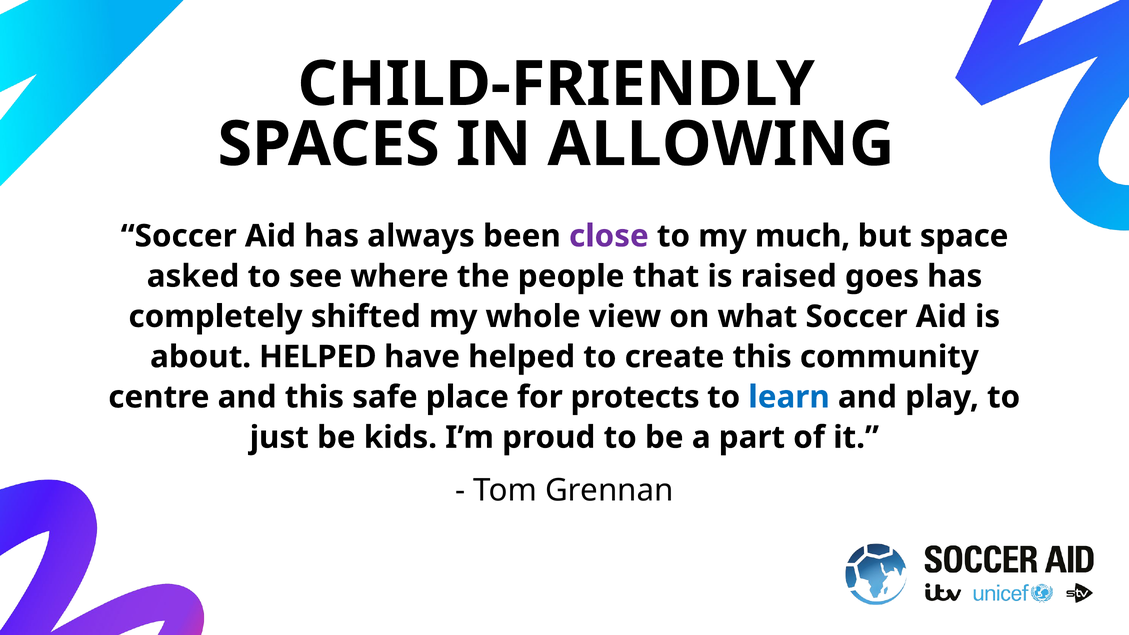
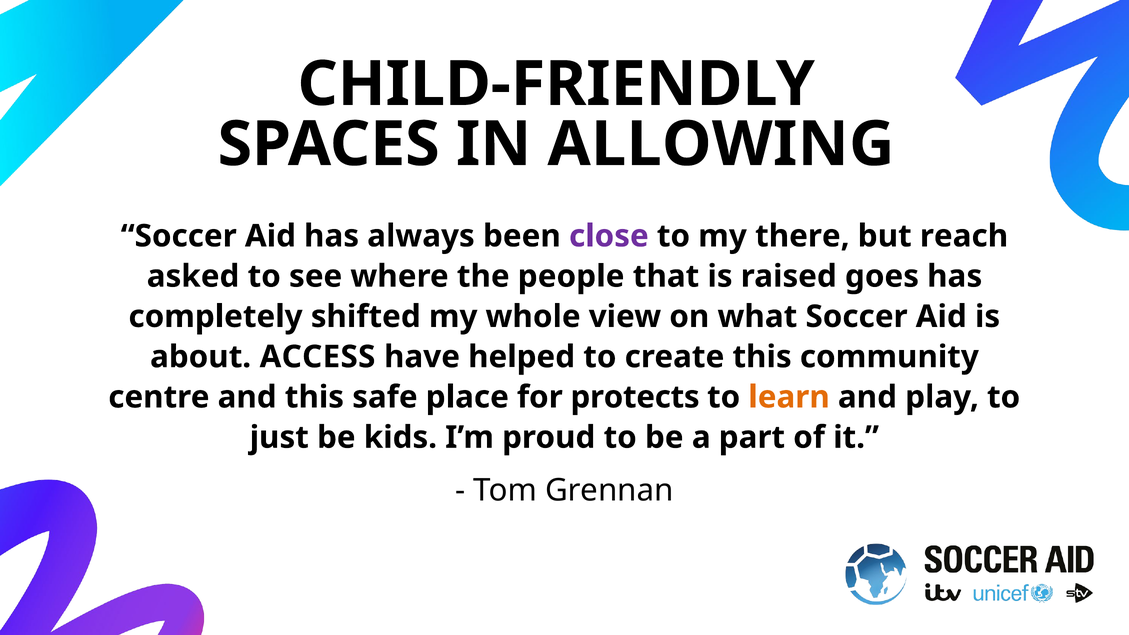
much: much -> there
space: space -> reach
about HELPED: HELPED -> ACCESS
learn colour: blue -> orange
